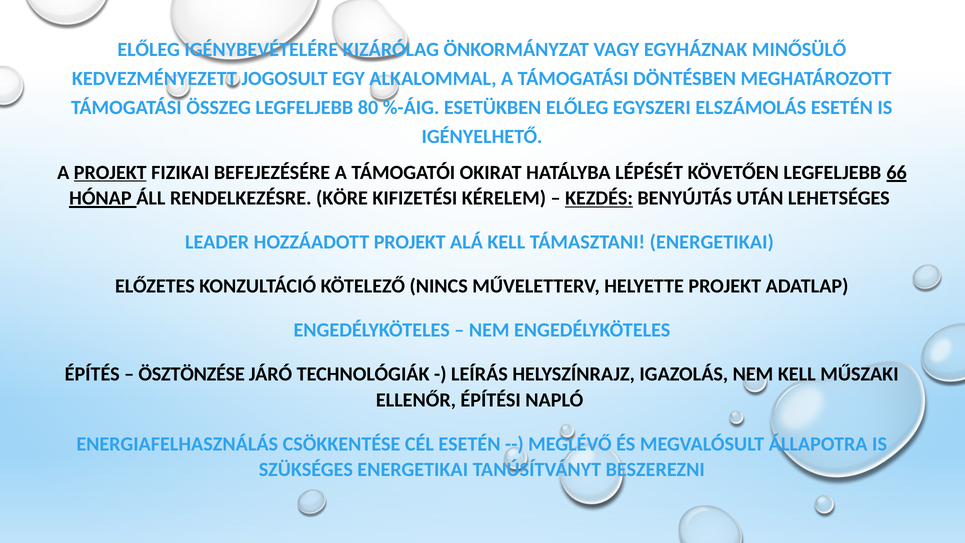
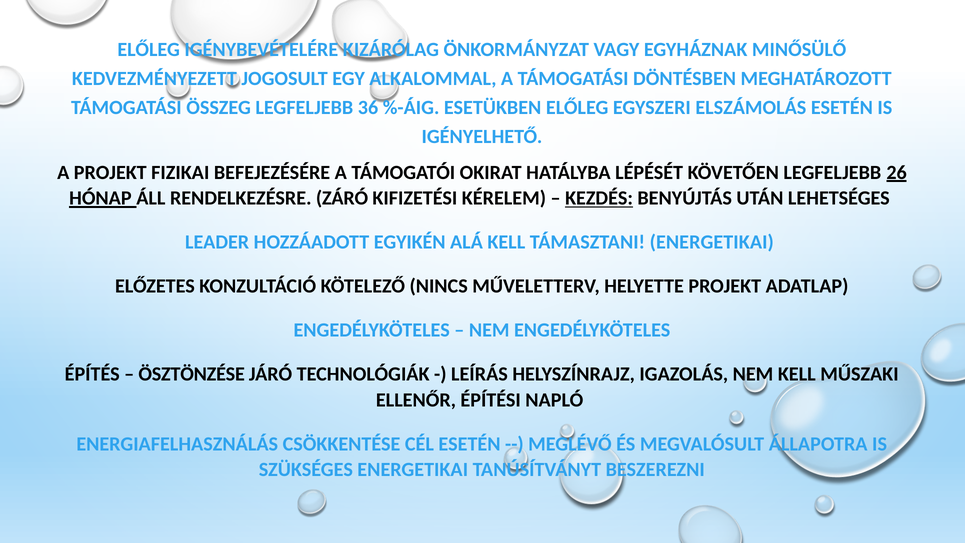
80: 80 -> 36
PROJEKT at (110, 172) underline: present -> none
66: 66 -> 26
KÖRE: KÖRE -> ZÁRÓ
HOZZÁADOTT PROJEKT: PROJEKT -> EGYIKÉN
